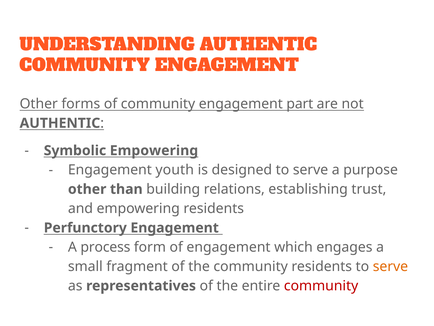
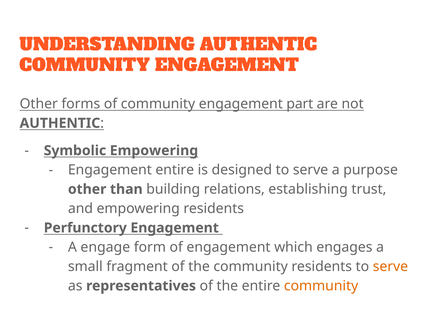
Engagement youth: youth -> entire
process: process -> engage
community at (321, 285) colour: red -> orange
